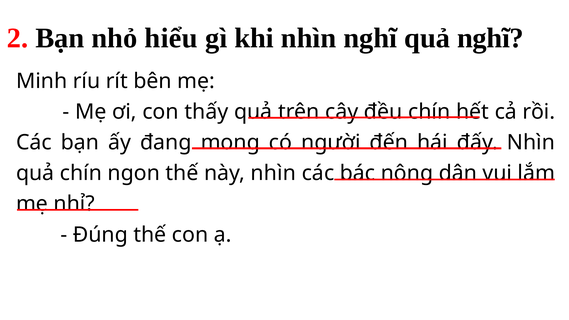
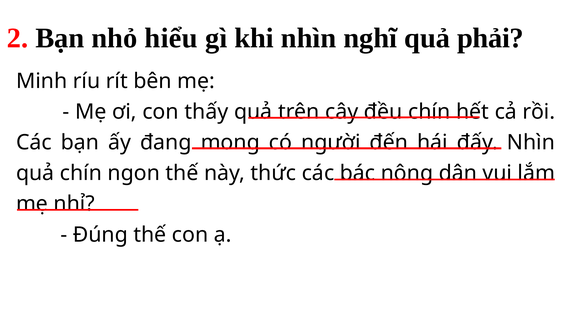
quả nghĩ: nghĩ -> phải
này nhìn: nhìn -> thức
